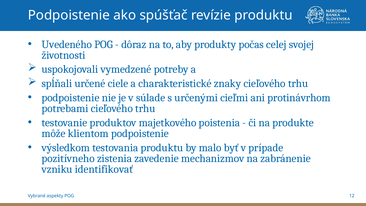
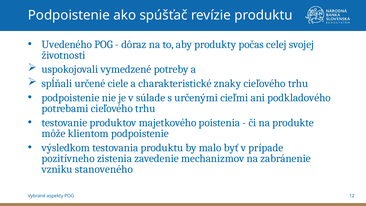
protinávrhom: protinávrhom -> podkladového
identifikovať: identifikovať -> stanoveného
